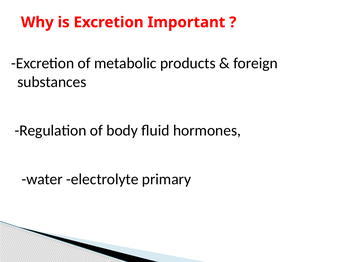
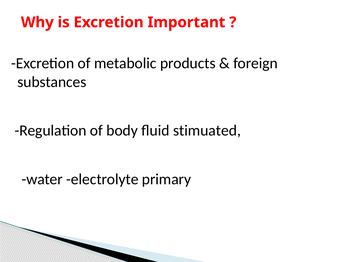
hormones: hormones -> stimuated
